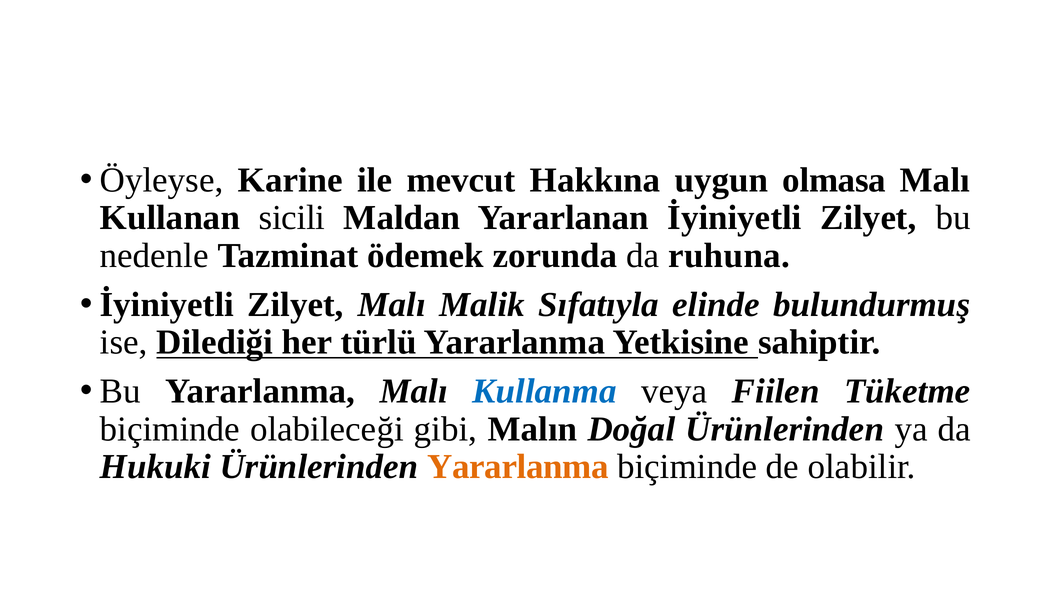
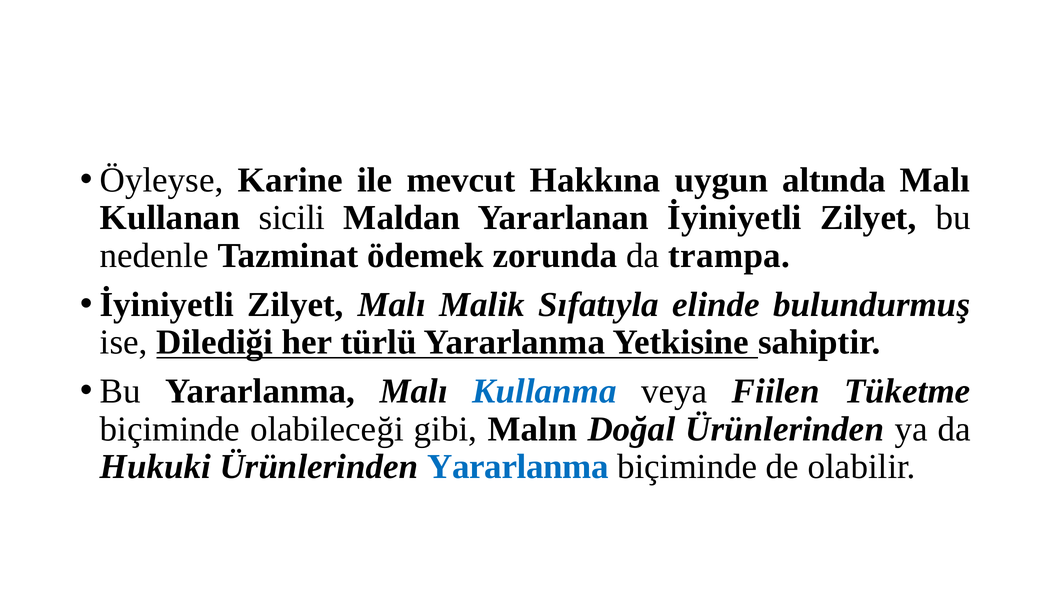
olmasa: olmasa -> altında
ruhuna: ruhuna -> trampa
Yararlanma at (518, 467) colour: orange -> blue
